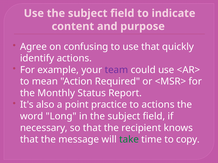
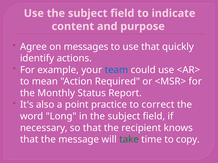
confusing: confusing -> messages
team colour: purple -> blue
to actions: actions -> correct
